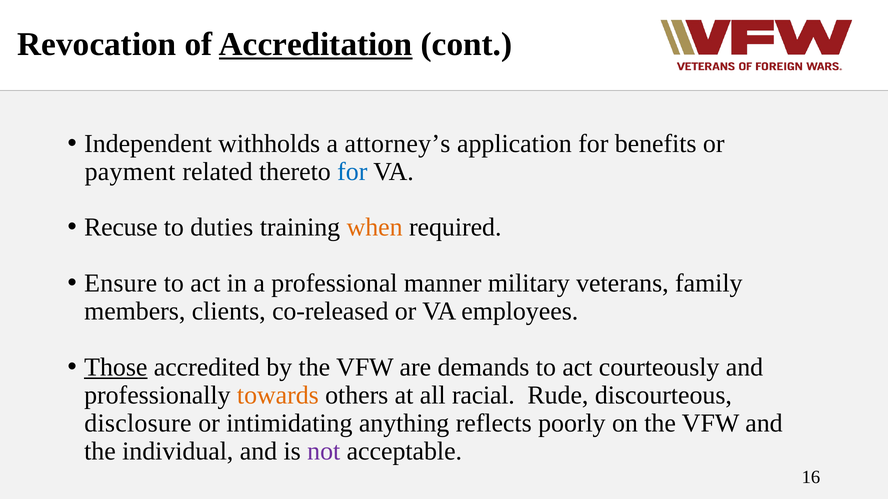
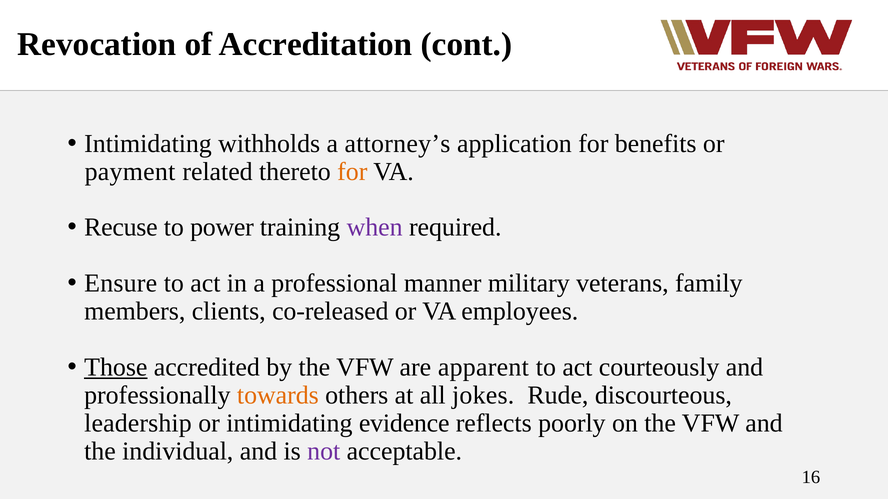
Accreditation underline: present -> none
Independent at (148, 144): Independent -> Intimidating
for at (352, 172) colour: blue -> orange
duties: duties -> power
when colour: orange -> purple
demands: demands -> apparent
racial: racial -> jokes
disclosure: disclosure -> leadership
anything: anything -> evidence
